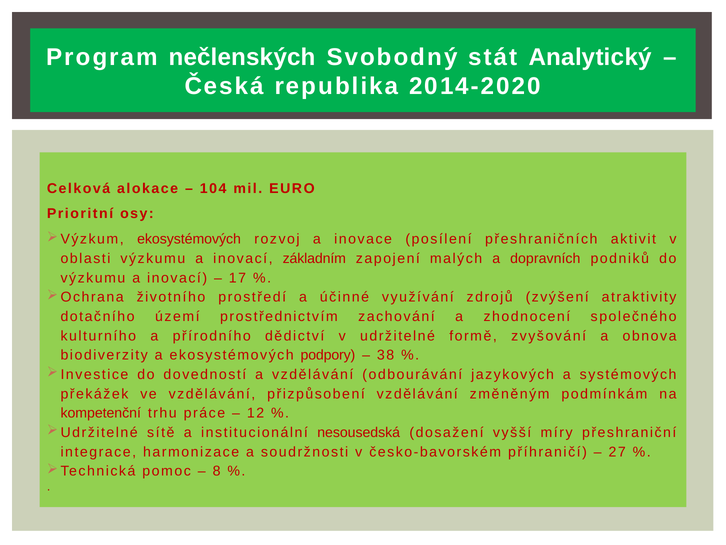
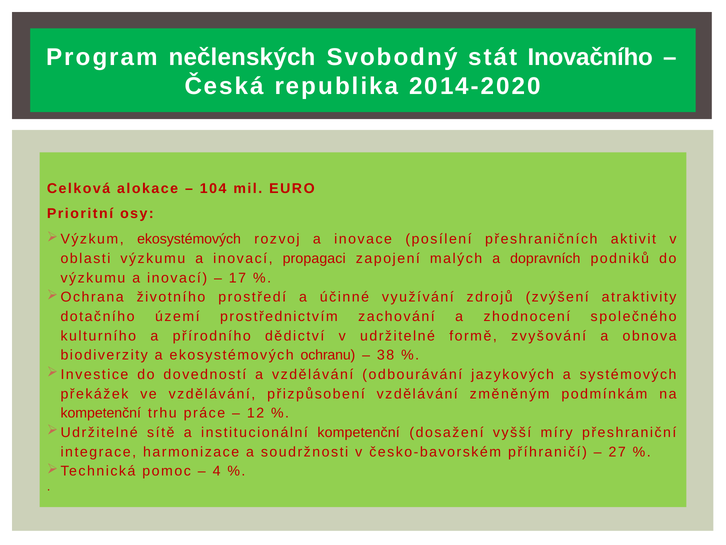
Analytický: Analytický -> Inovačního
základním: základním -> propagaci
podpory: podpory -> ochranu
institucionální nesousedská: nesousedská -> kompetenční
8: 8 -> 4
